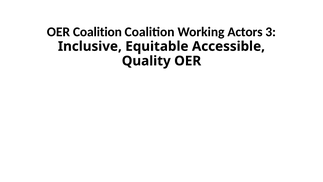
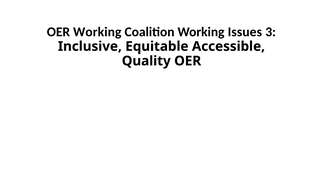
OER Coalition: Coalition -> Working
Actors: Actors -> Issues
